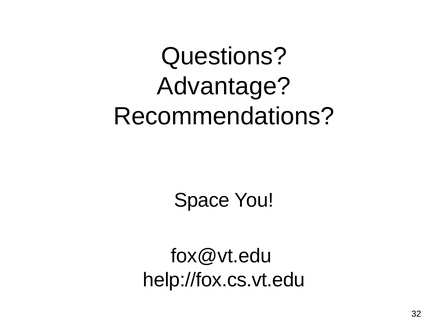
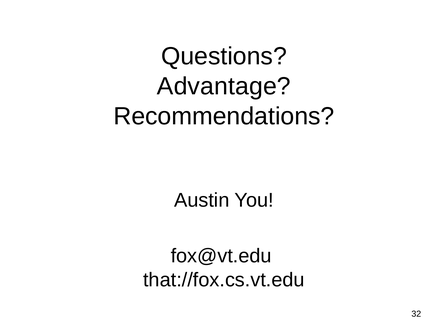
Space: Space -> Austin
help://fox.cs.vt.edu: help://fox.cs.vt.edu -> that://fox.cs.vt.edu
